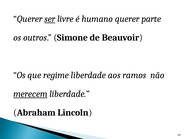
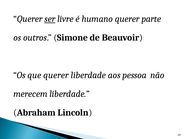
que regime: regime -> querer
ramos: ramos -> pessoa
merecem underline: present -> none
